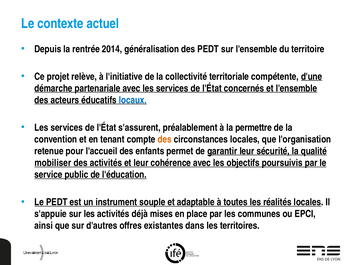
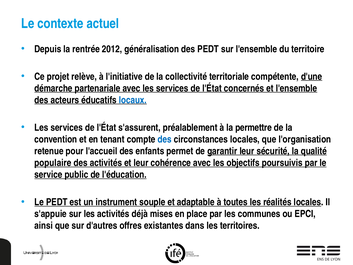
2014: 2014 -> 2012
des at (165, 139) colour: orange -> blue
mobiliser: mobiliser -> populaire
